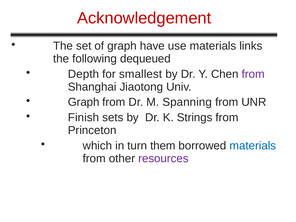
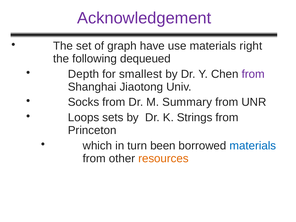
Acknowledgement colour: red -> purple
links: links -> right
Graph at (84, 102): Graph -> Socks
Spanning: Spanning -> Summary
Finish: Finish -> Loops
them: them -> been
resources colour: purple -> orange
